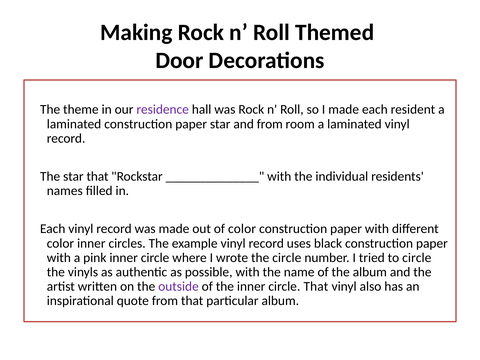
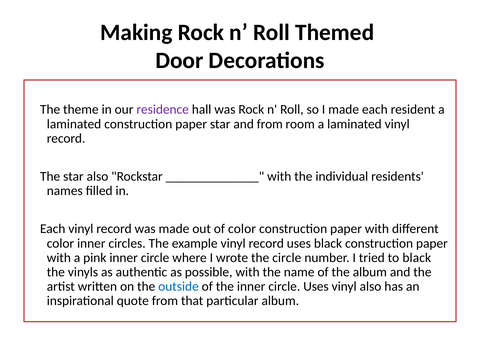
star that: that -> also
to circle: circle -> black
outside colour: purple -> blue
circle That: That -> Uses
